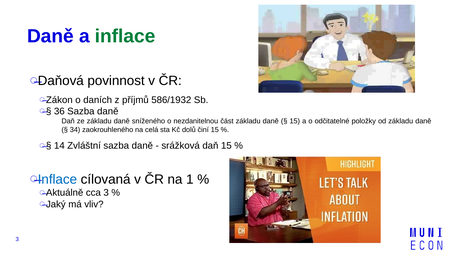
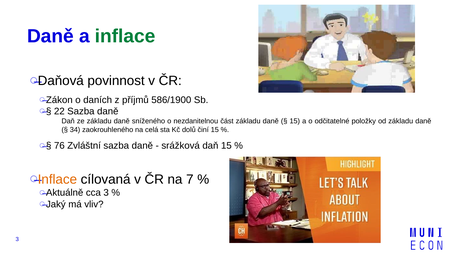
586/1932: 586/1932 -> 586/1900
36: 36 -> 22
14: 14 -> 76
Inflace at (57, 179) colour: blue -> orange
1: 1 -> 7
